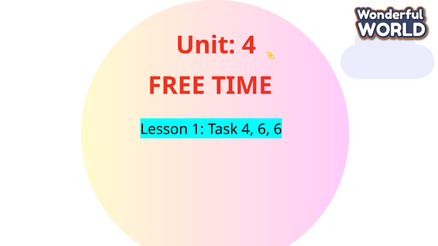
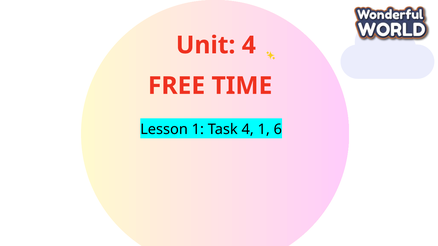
4 6: 6 -> 1
